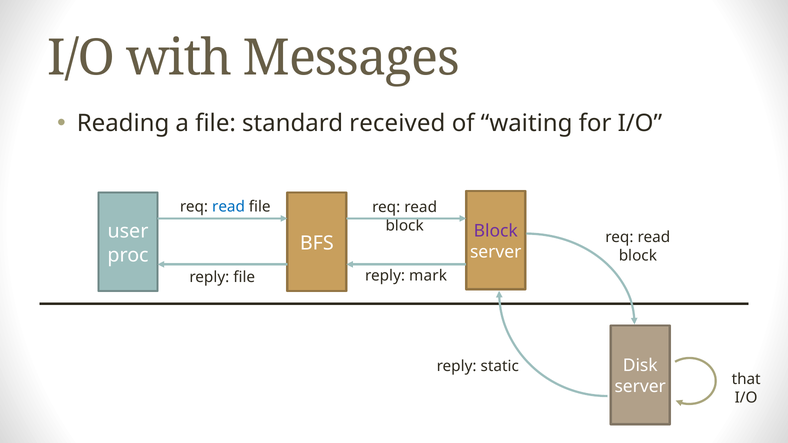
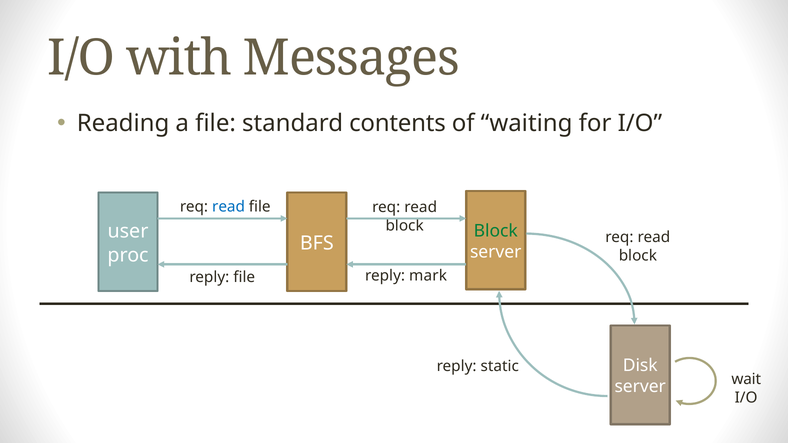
received: received -> contents
Block at (496, 231) colour: purple -> green
that: that -> wait
